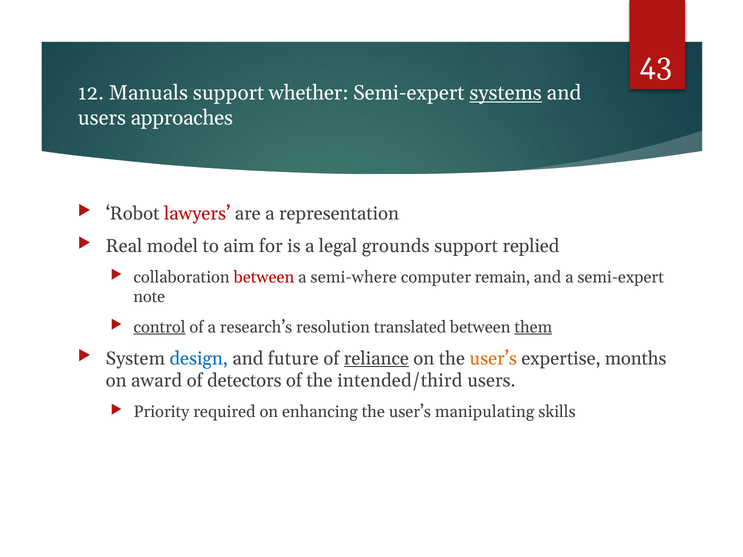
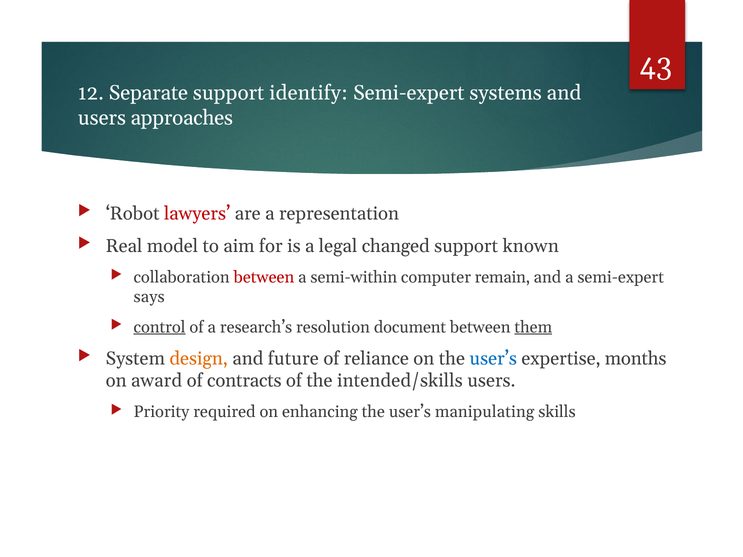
Manuals: Manuals -> Separate
whether: whether -> identify
systems underline: present -> none
grounds: grounds -> changed
replied: replied -> known
semi-where: semi-where -> semi-within
note: note -> says
translated: translated -> document
design colour: blue -> orange
reliance underline: present -> none
user’s at (493, 359) colour: orange -> blue
detectors: detectors -> contracts
intended/third: intended/third -> intended/skills
